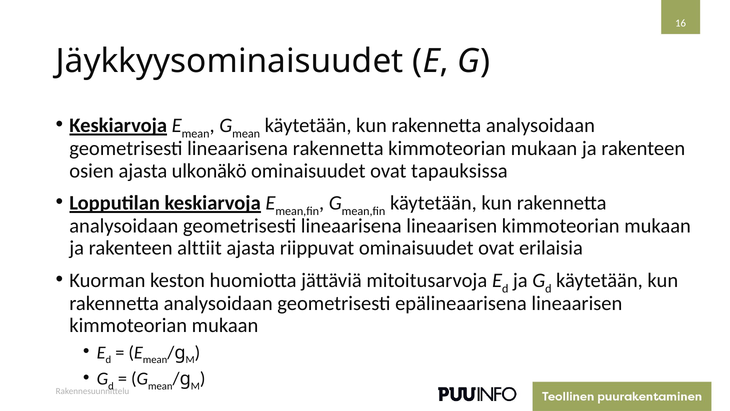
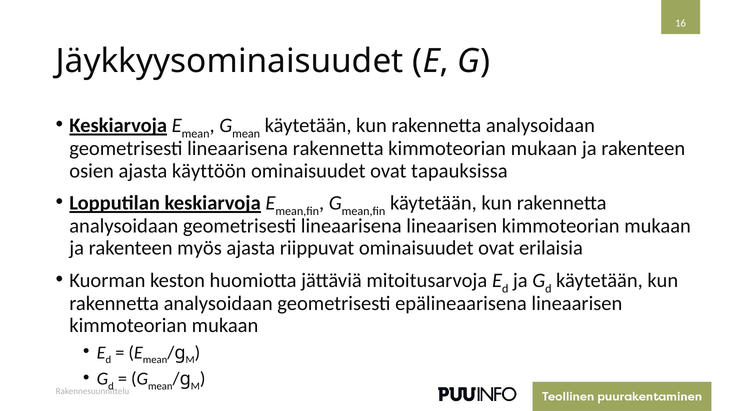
ulkonäkö: ulkonäkö -> käyttöön
alttiit: alttiit -> myös
